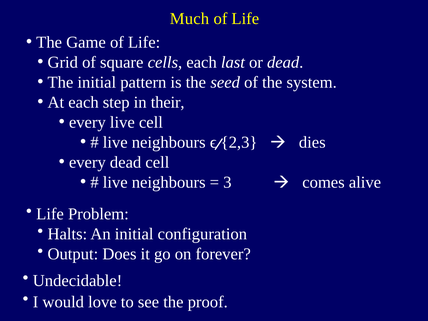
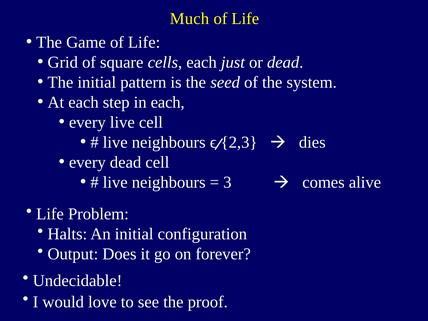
last: last -> just
in their: their -> each
